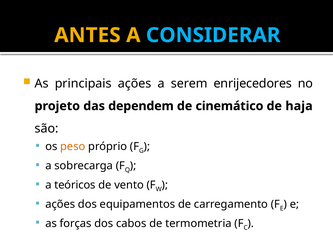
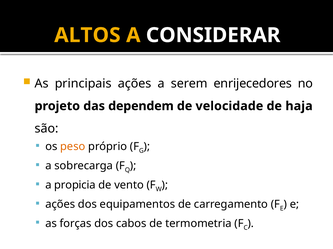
ANTES: ANTES -> ALTOS
CONSIDERAR colour: light blue -> white
cinemático: cinemático -> velocidade
teóricos: teóricos -> propicia
